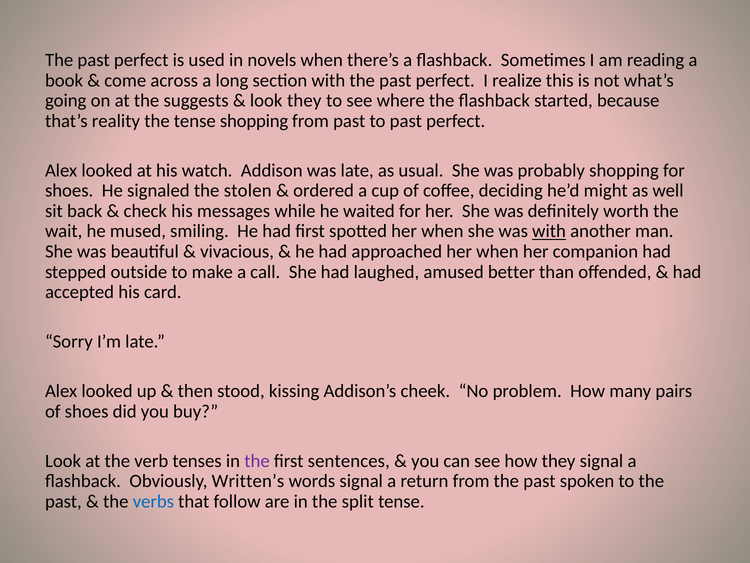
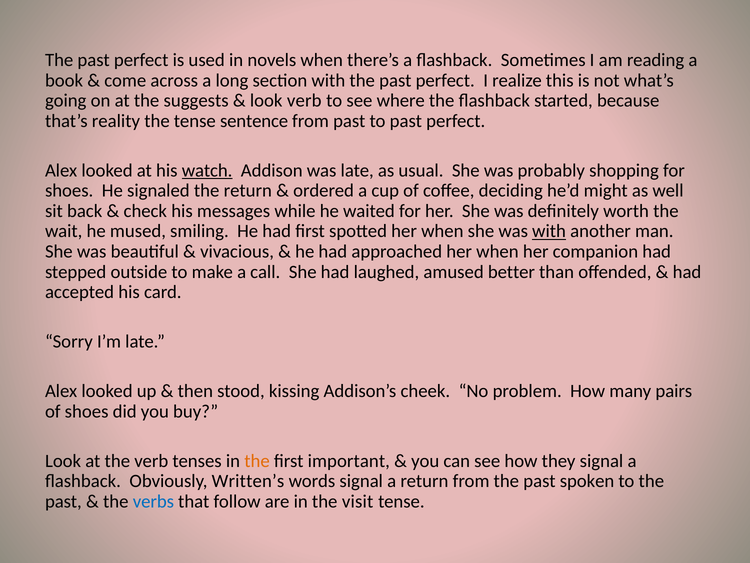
look they: they -> verb
tense shopping: shopping -> sentence
watch underline: none -> present
the stolen: stolen -> return
the at (257, 461) colour: purple -> orange
sentences: sentences -> important
split: split -> visit
